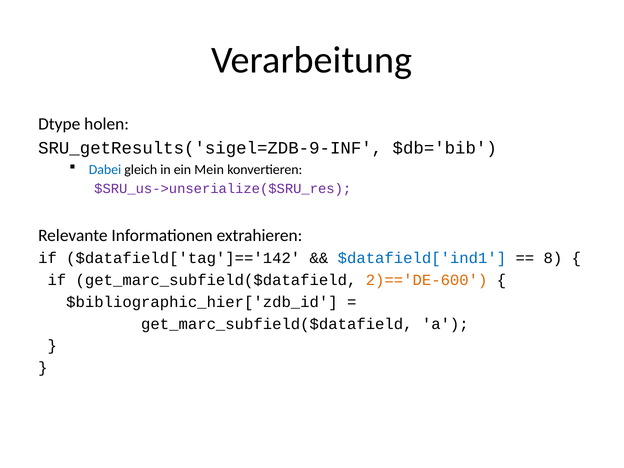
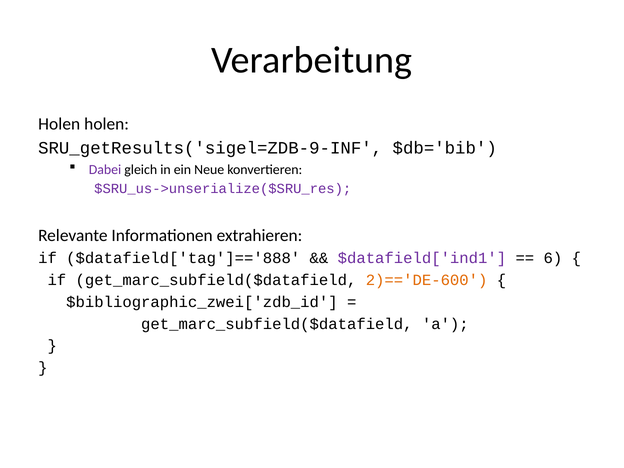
Dtype at (59, 124): Dtype -> Holen
Dabei colour: blue -> purple
Mein: Mein -> Neue
$datafield['tag']=='142: $datafield['tag']=='142 -> $datafield['tag']=='888
$datafield['ind1 colour: blue -> purple
8: 8 -> 6
$bibliographic_hier['zdb_id: $bibliographic_hier['zdb_id -> $bibliographic_zwei['zdb_id
